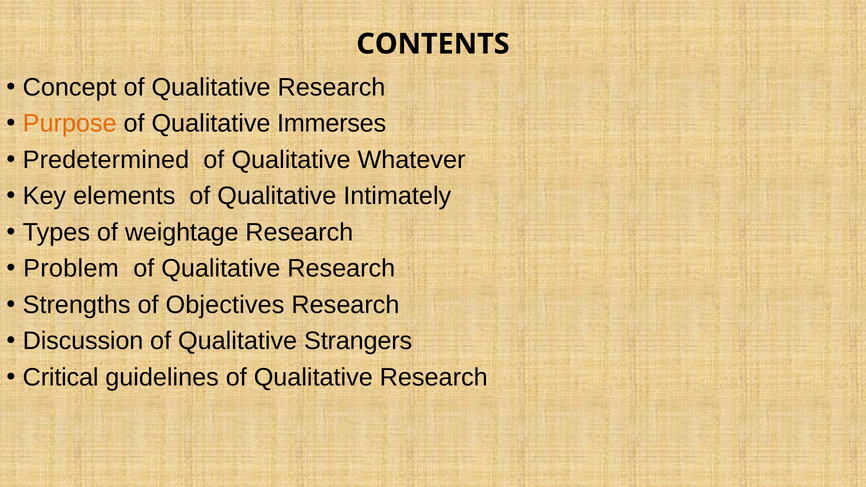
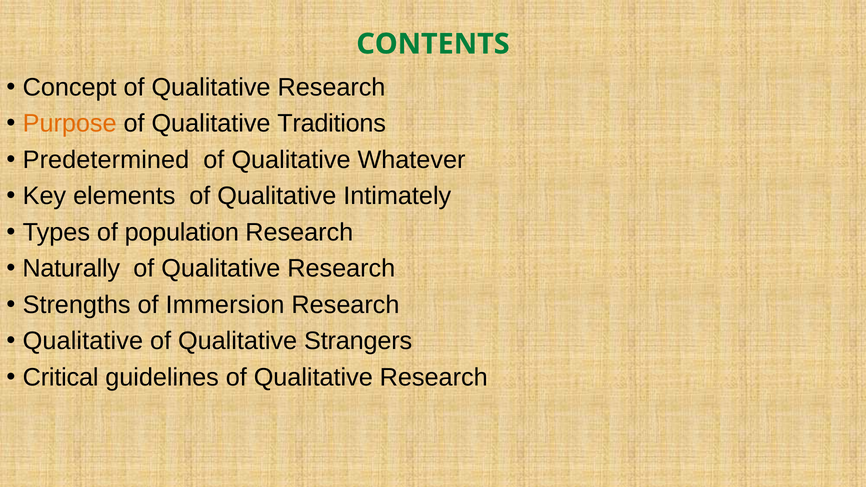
CONTENTS colour: black -> green
Immerses: Immerses -> Traditions
weightage: weightage -> population
Problem: Problem -> Naturally
Objectives: Objectives -> Immersion
Discussion at (83, 341): Discussion -> Qualitative
